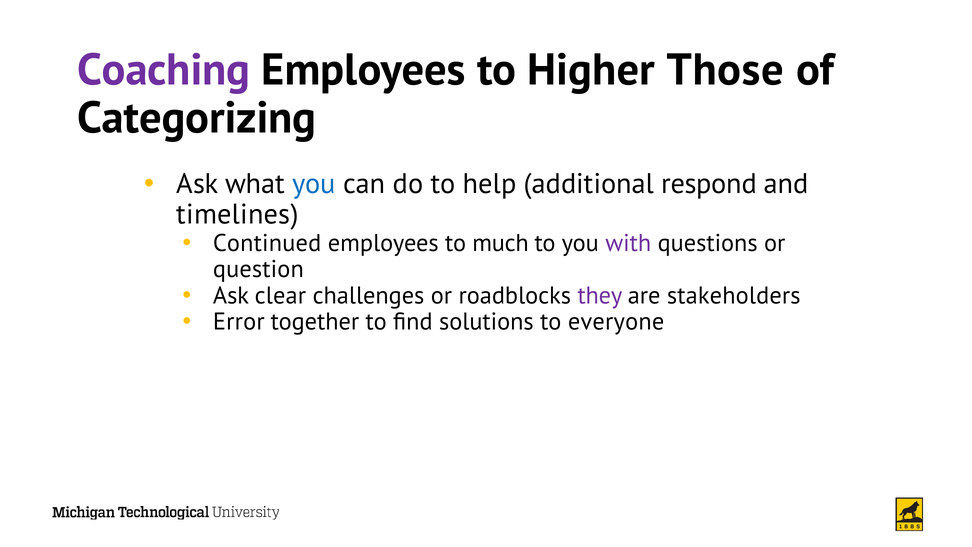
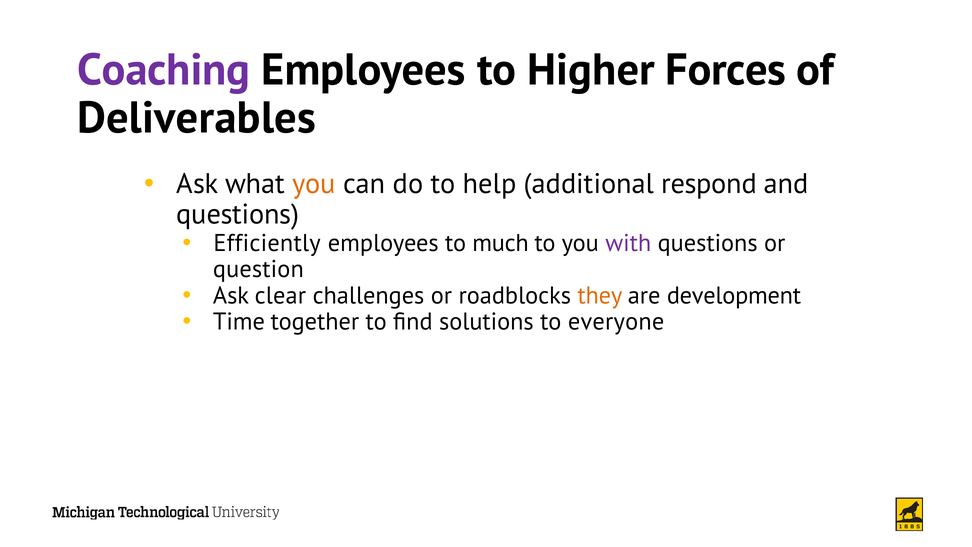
Those: Those -> Forces
Categorizing: Categorizing -> Deliverables
you at (314, 184) colour: blue -> orange
timelines at (238, 214): timelines -> questions
Continued: Continued -> Efficiently
they colour: purple -> orange
stakeholders: stakeholders -> development
Error: Error -> Time
